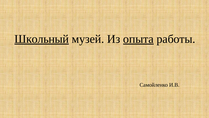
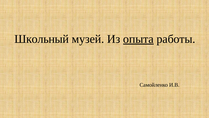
Школьный underline: present -> none
